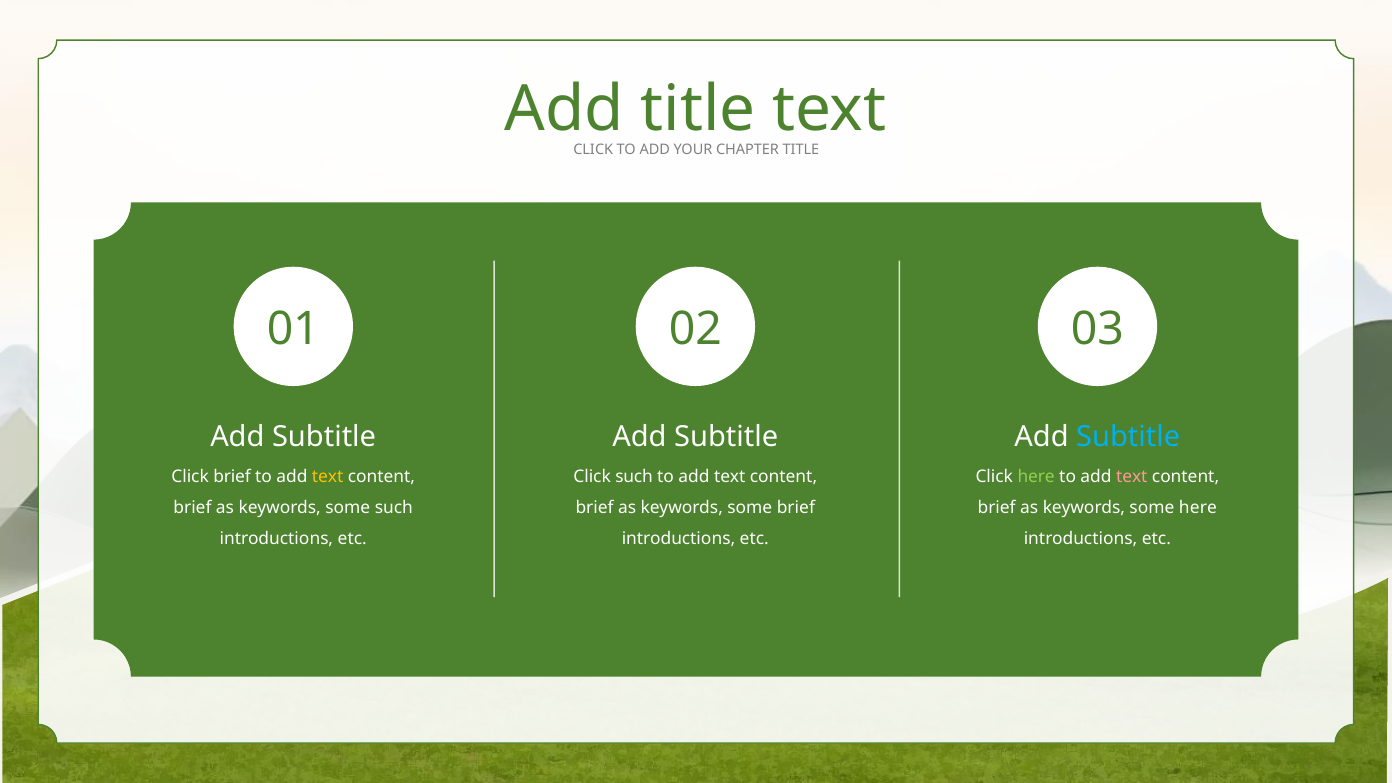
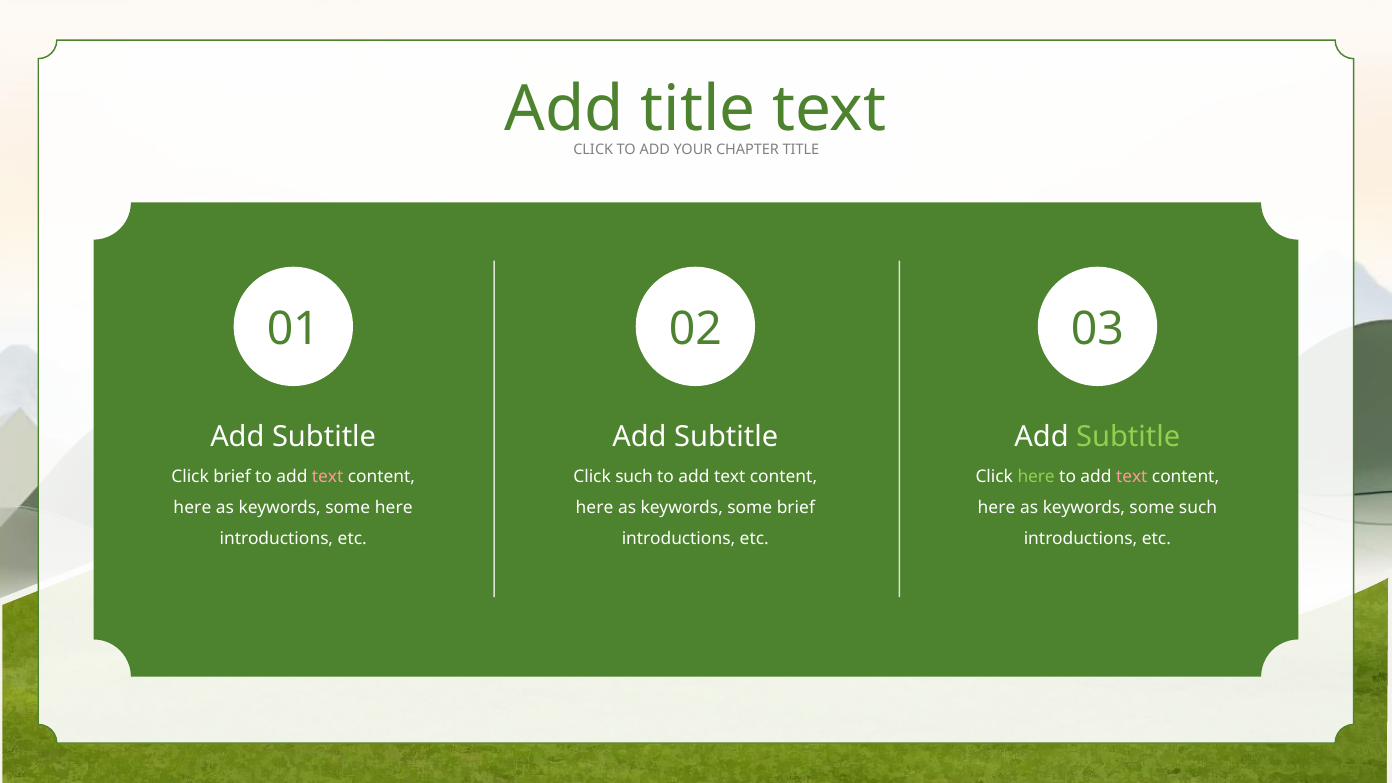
Subtitle at (1128, 437) colour: light blue -> light green
text at (328, 477) colour: yellow -> pink
brief at (192, 508): brief -> here
some such: such -> here
brief at (595, 508): brief -> here
brief at (997, 508): brief -> here
some here: here -> such
